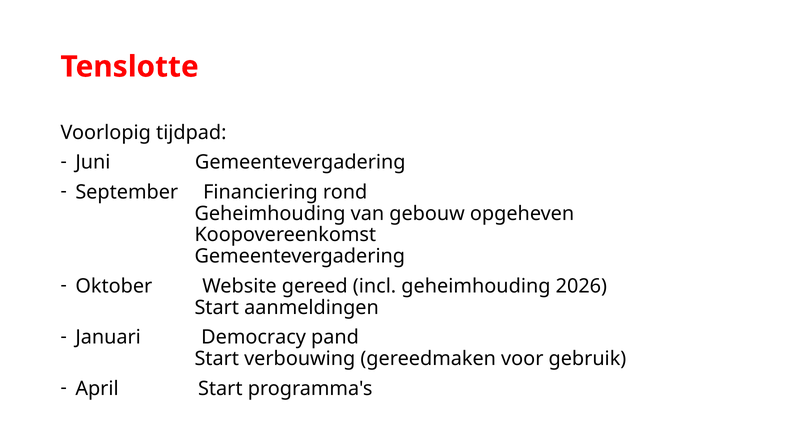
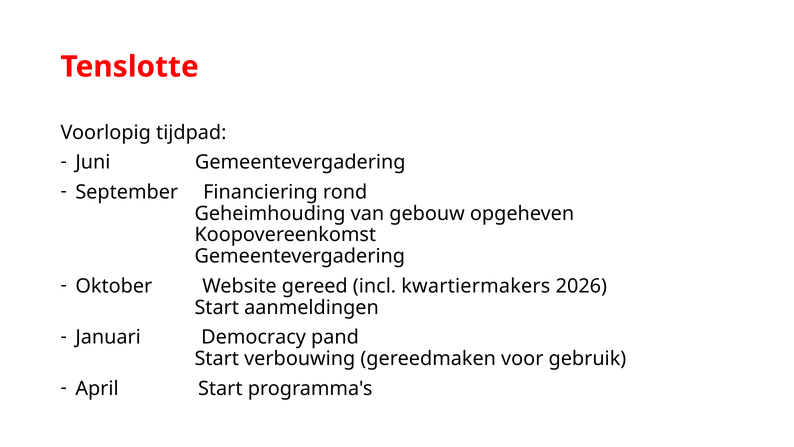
incl geheimhouding: geheimhouding -> kwartiermakers
